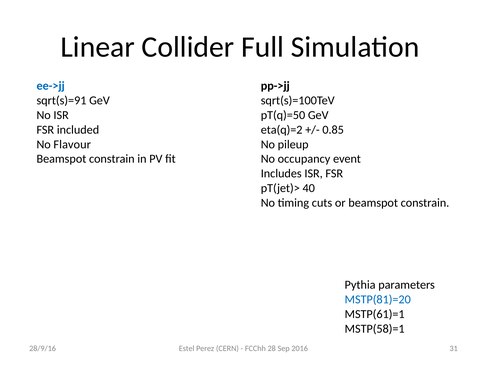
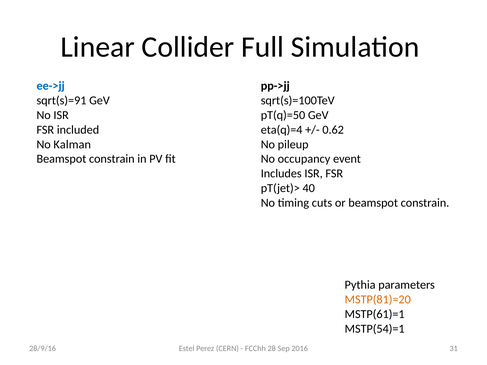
eta(q)=2: eta(q)=2 -> eta(q)=4
0.85: 0.85 -> 0.62
Flavour: Flavour -> Kalman
MSTP(81)=20 colour: blue -> orange
MSTP(58)=1: MSTP(58)=1 -> MSTP(54)=1
